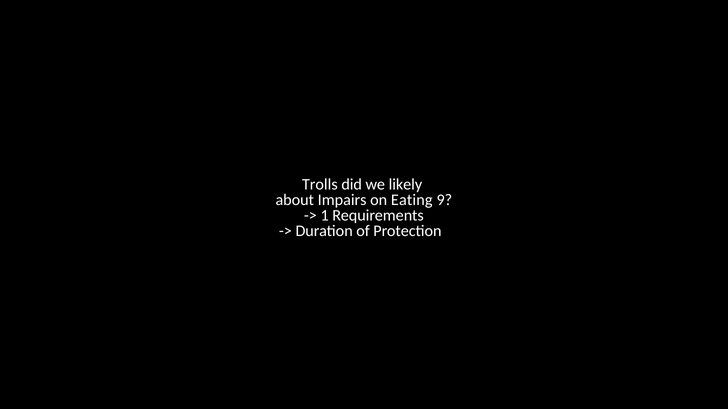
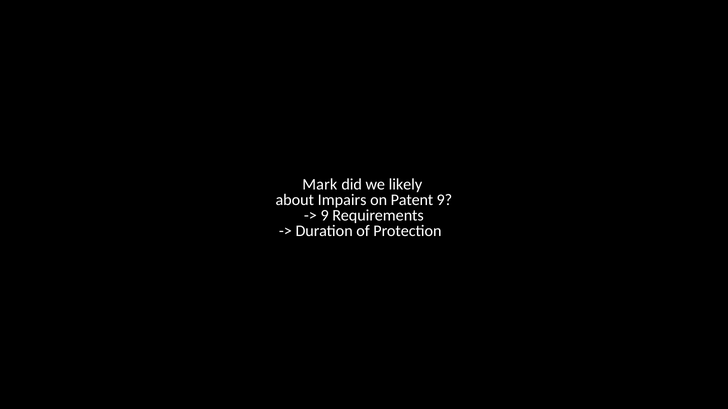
Trolls: Trolls -> Mark
Eating: Eating -> Patent
1 at (325, 216): 1 -> 9
